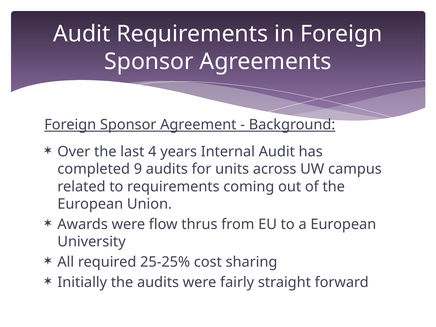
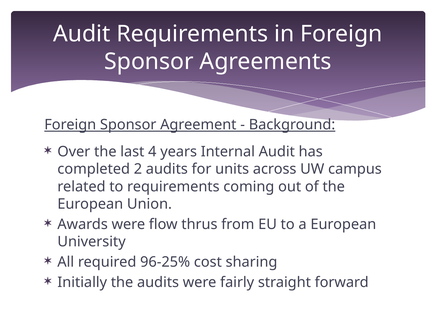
9: 9 -> 2
25-25%: 25-25% -> 96-25%
